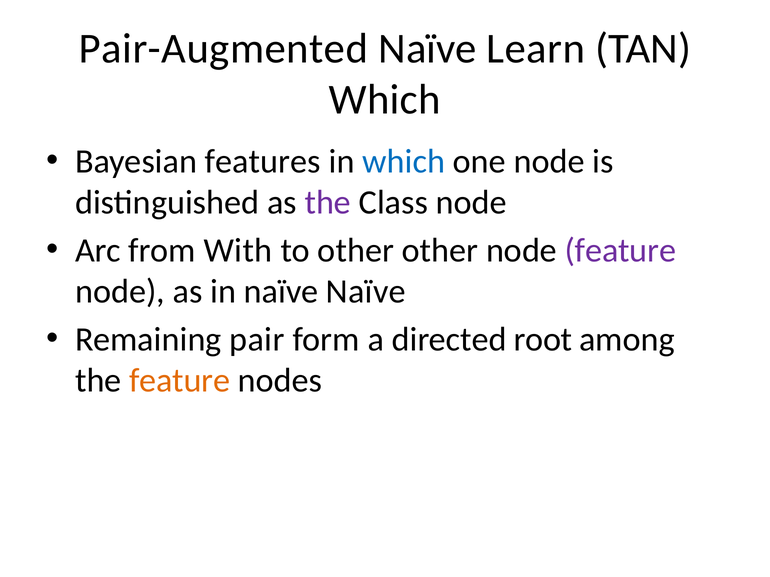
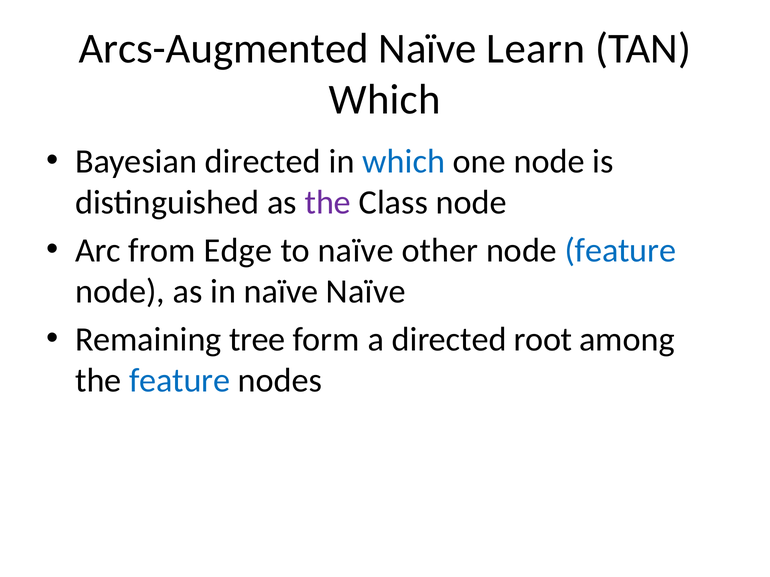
Pair-Augmented: Pair-Augmented -> Arcs-Augmented
Bayesian features: features -> directed
With: With -> Edge
to other: other -> naïve
feature at (620, 251) colour: purple -> blue
pair: pair -> tree
feature at (180, 381) colour: orange -> blue
